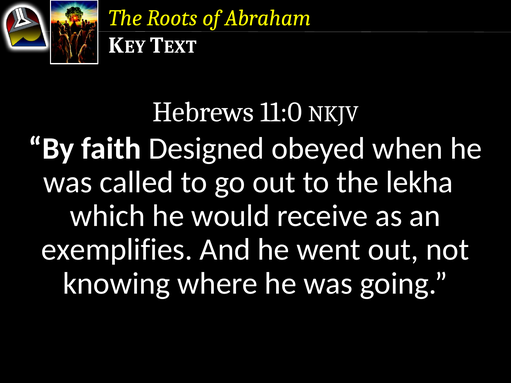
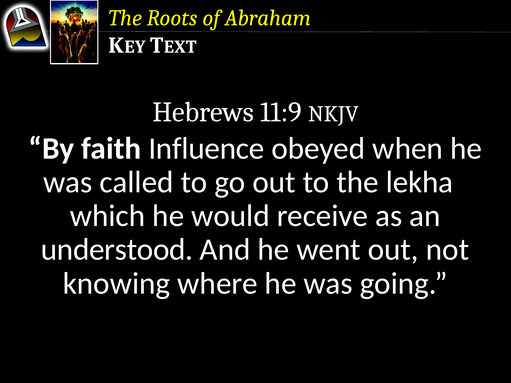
11:0: 11:0 -> 11:9
Designed: Designed -> Influence
exemplifies: exemplifies -> understood
